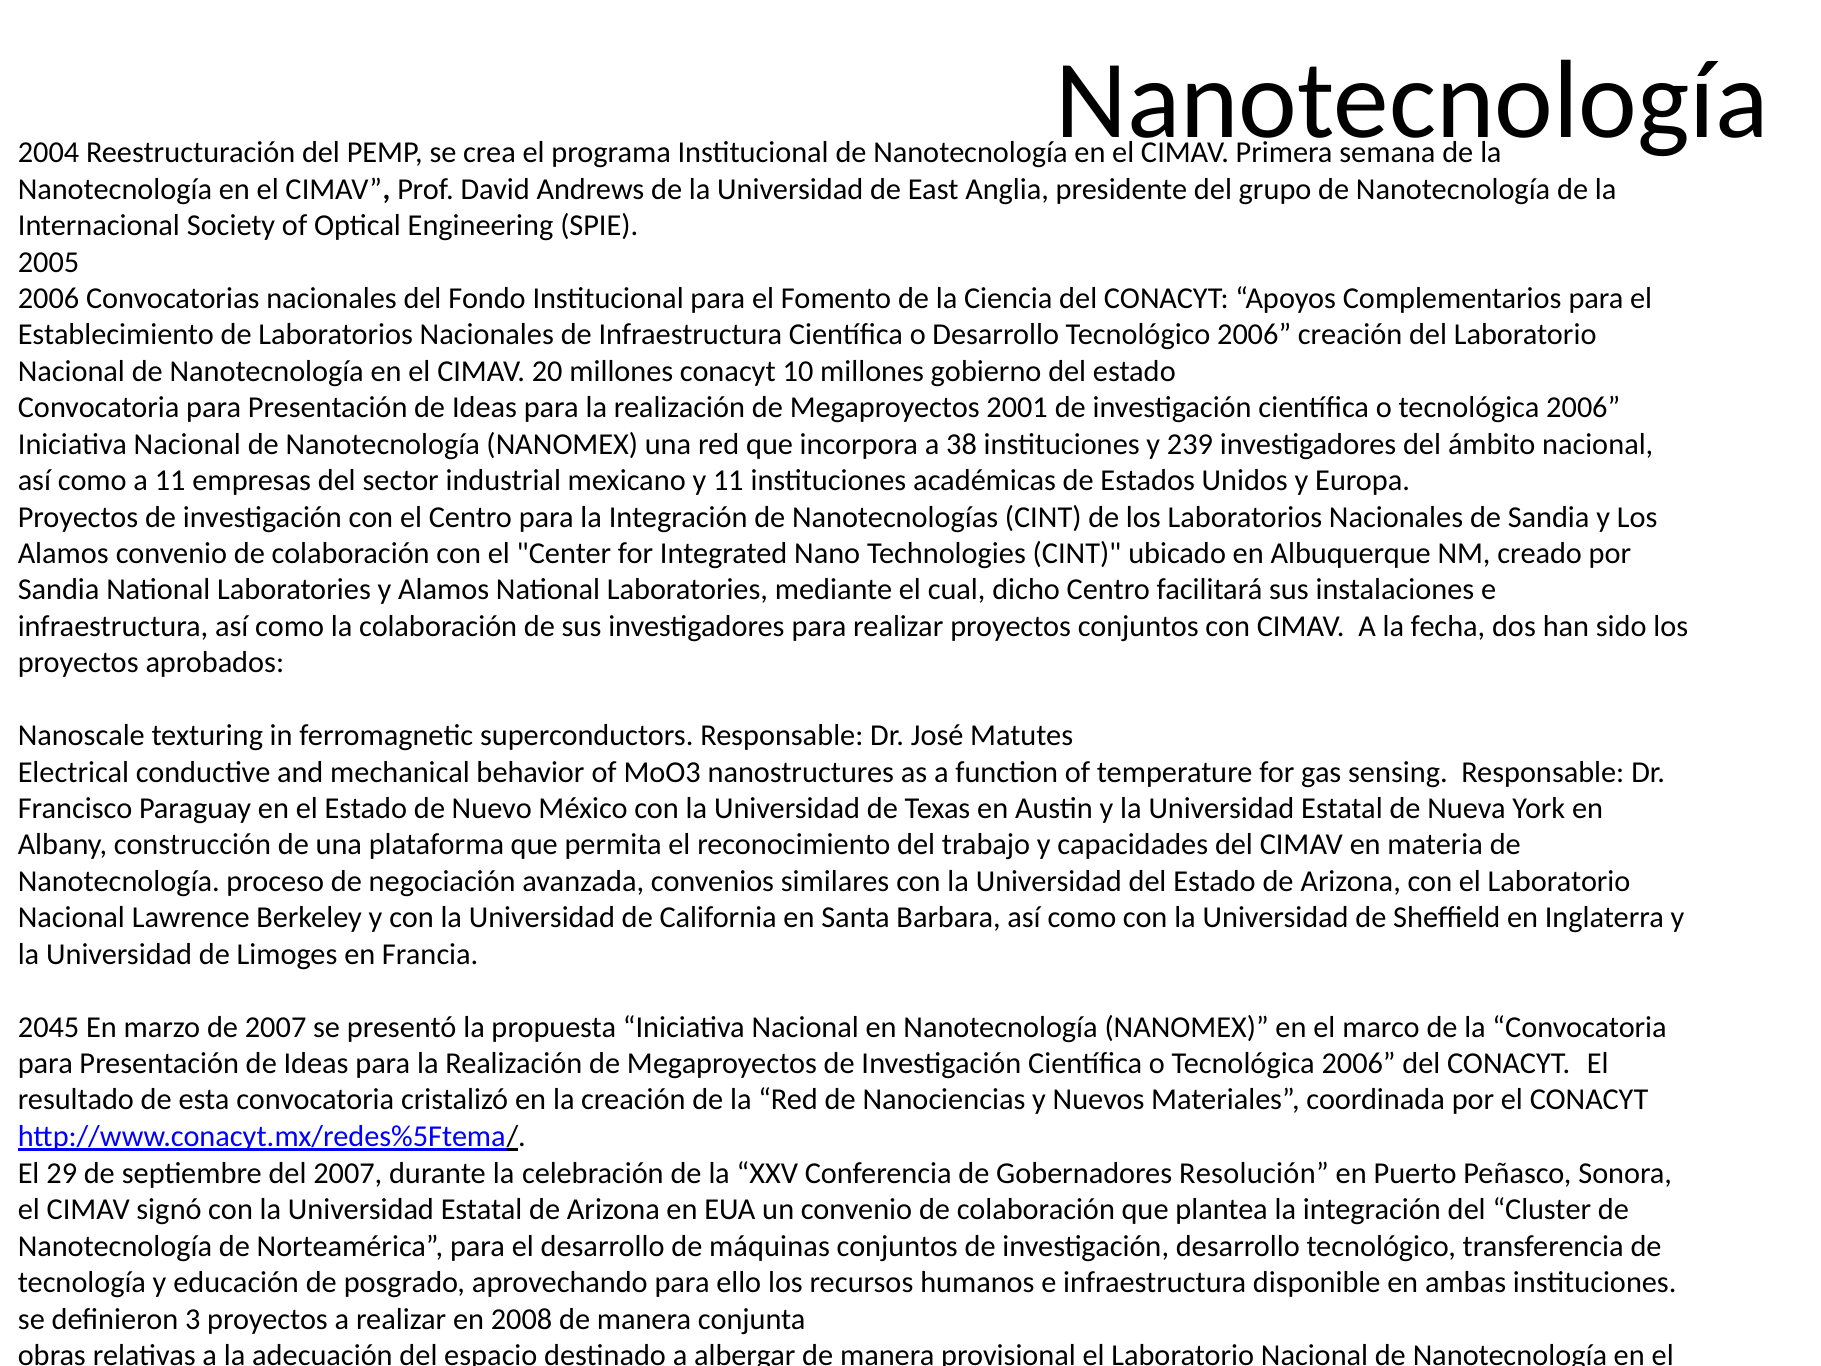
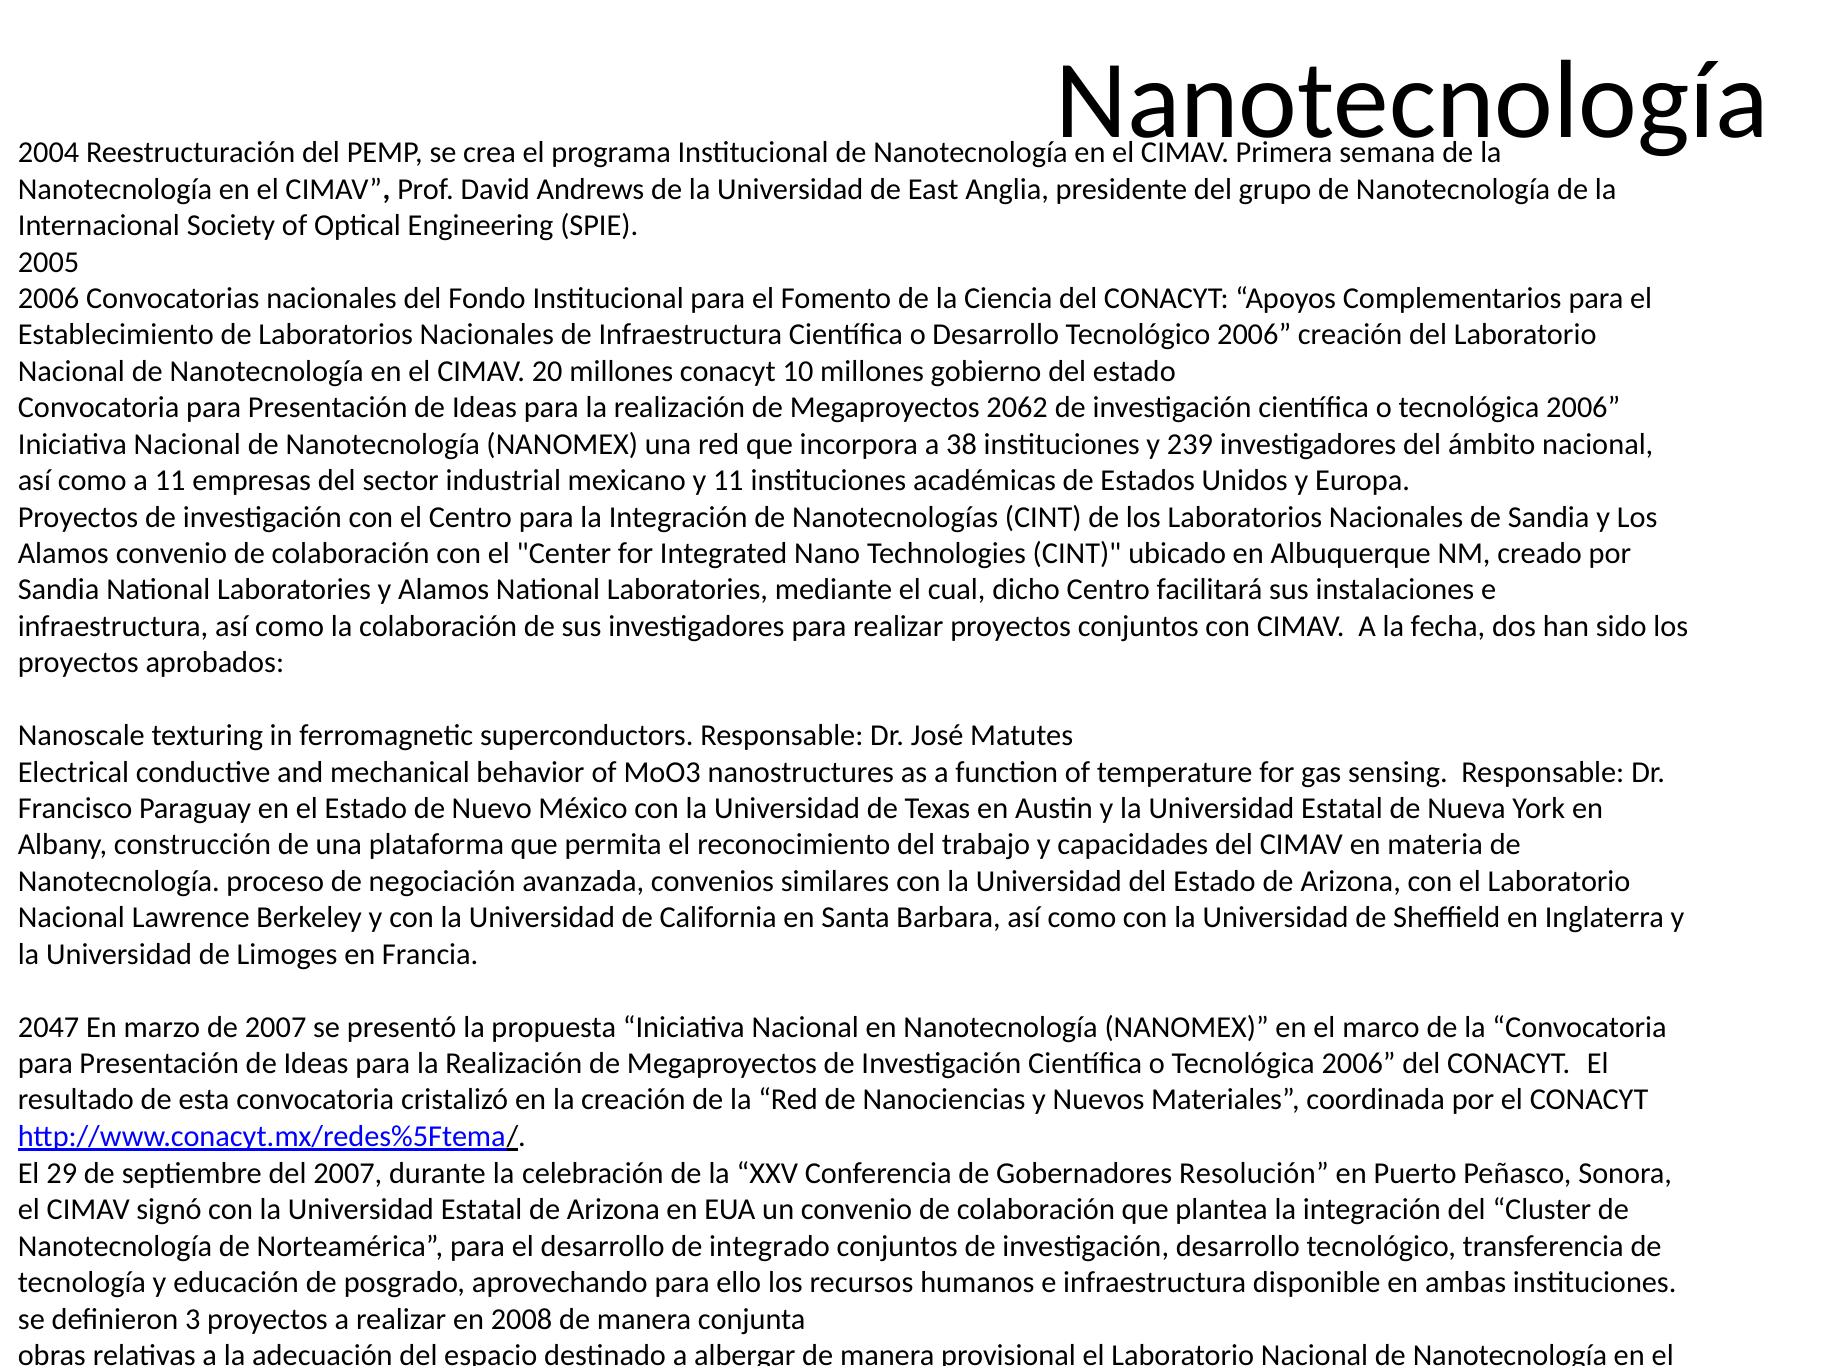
2001: 2001 -> 2062
2045: 2045 -> 2047
máquinas: máquinas -> integrado
